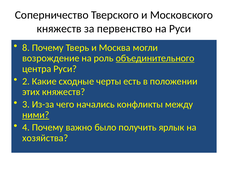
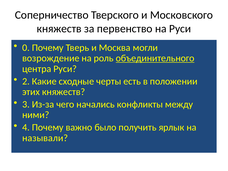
8: 8 -> 0
ними underline: present -> none
хозяйства: хозяйства -> называли
